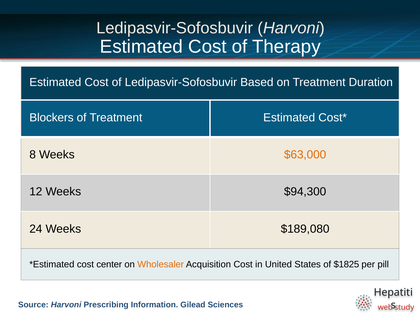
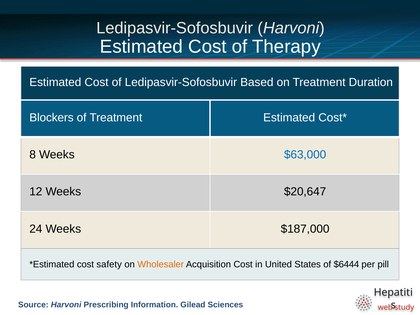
$63,000 colour: orange -> blue
$94,300: $94,300 -> $20,647
$189,080: $189,080 -> $187,000
center: center -> safety
$1825: $1825 -> $6444
